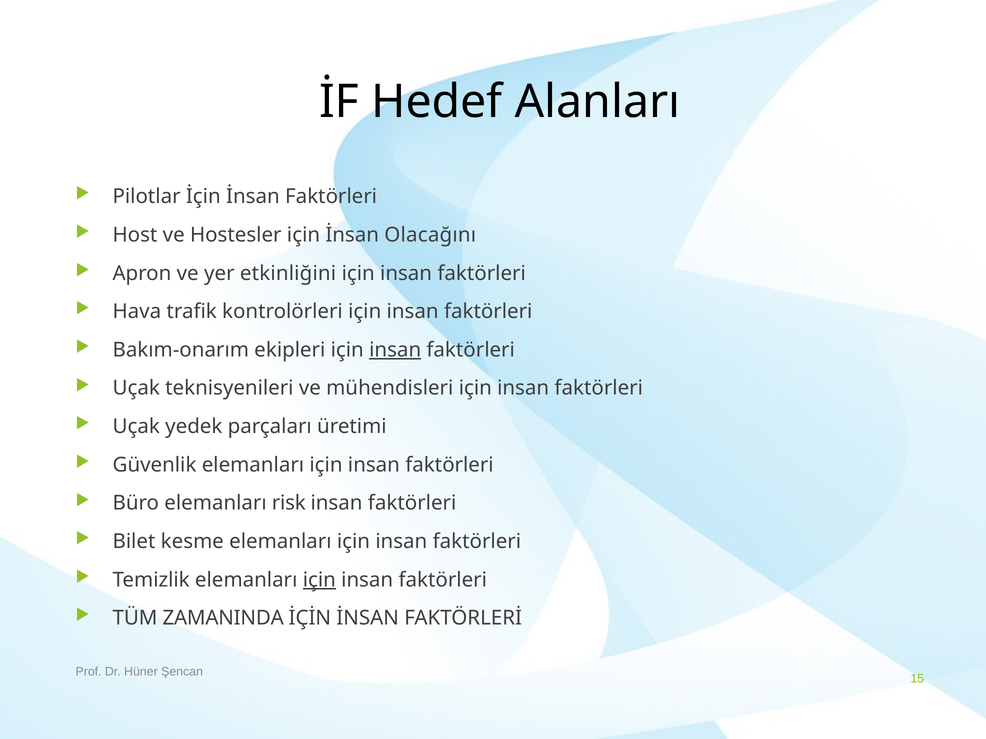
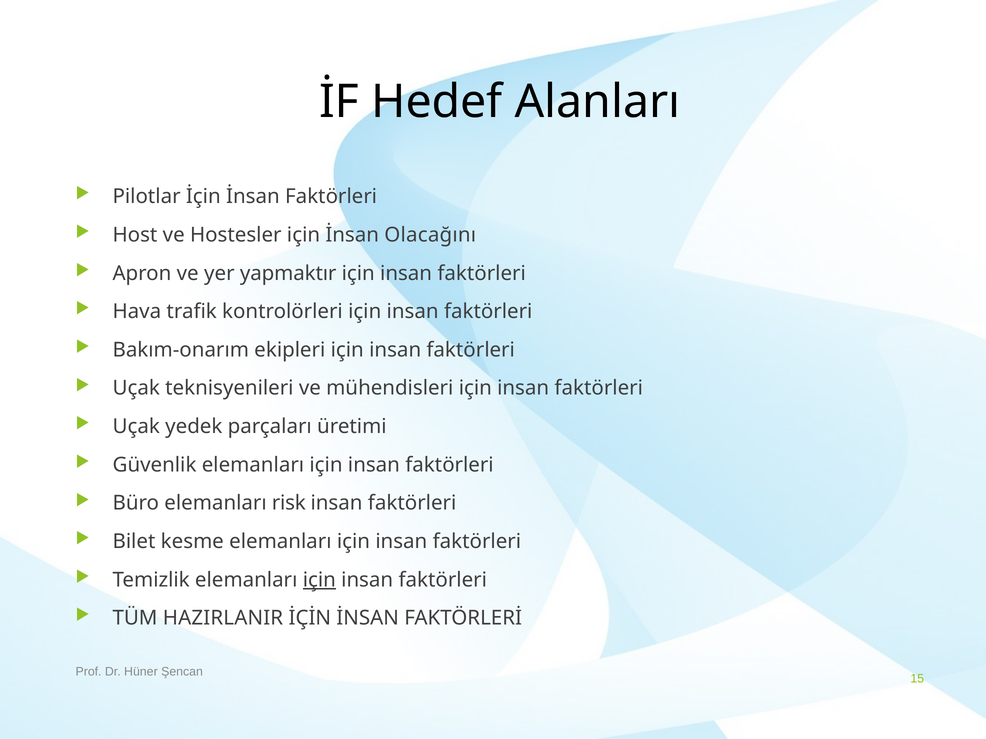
etkinliğini: etkinliğini -> yapmaktır
insan at (395, 350) underline: present -> none
ZAMANINDA: ZAMANINDA -> HAZIRLANIR
